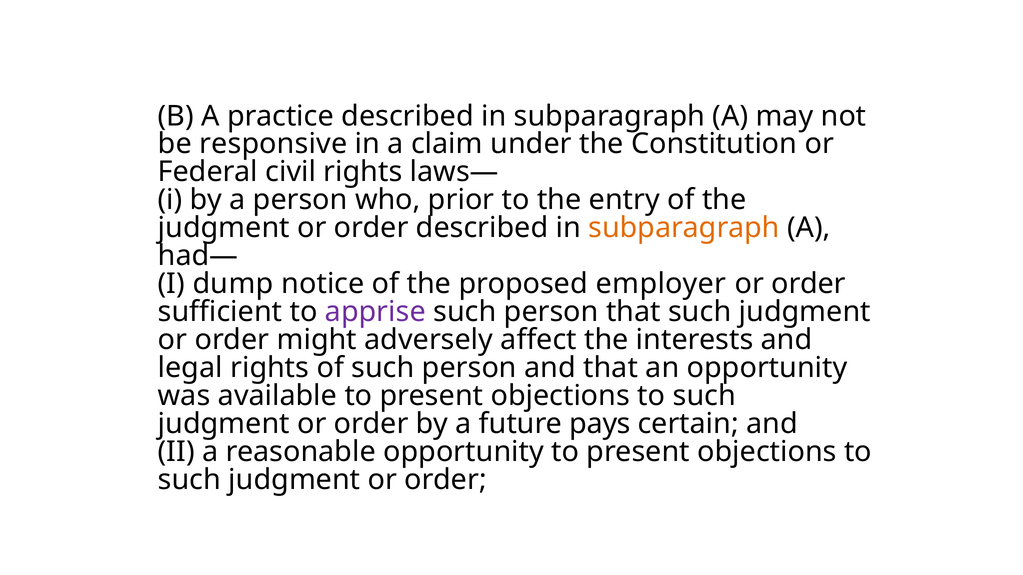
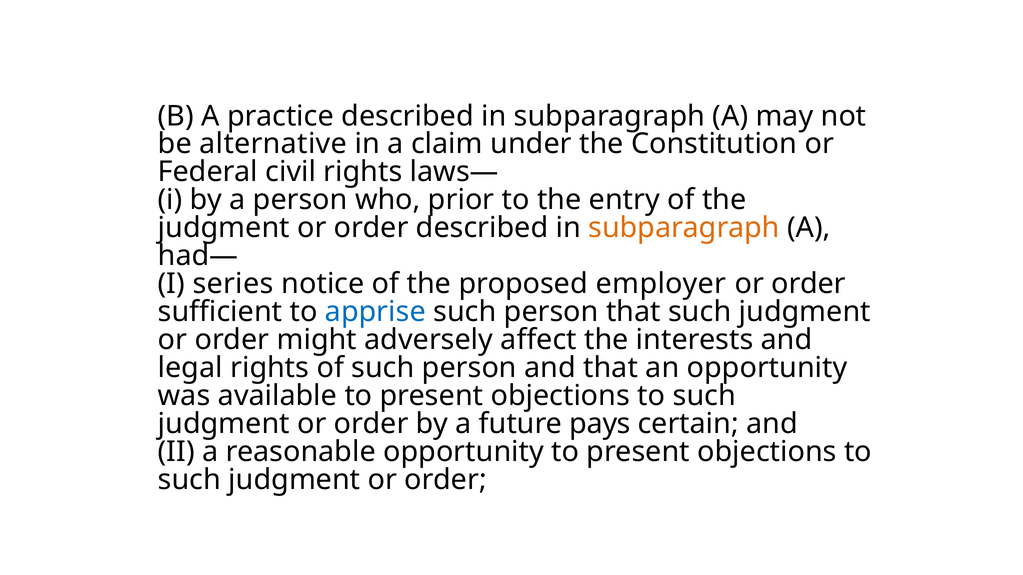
responsive: responsive -> alternative
dump: dump -> series
apprise colour: purple -> blue
